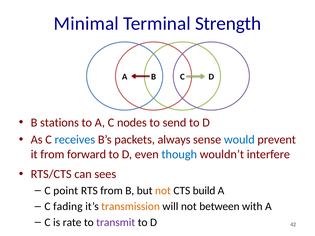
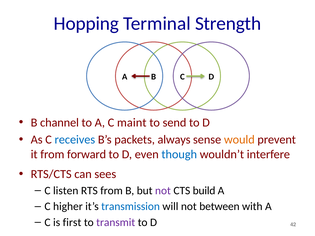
Minimal: Minimal -> Hopping
stations: stations -> channel
nodes: nodes -> maint
would colour: blue -> orange
point: point -> listen
not at (163, 191) colour: orange -> purple
fading: fading -> higher
transmission colour: orange -> blue
rate: rate -> first
